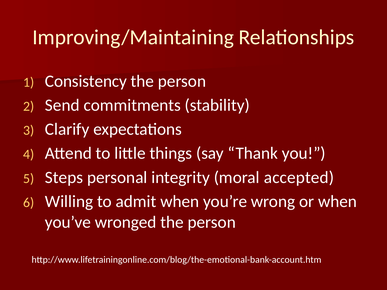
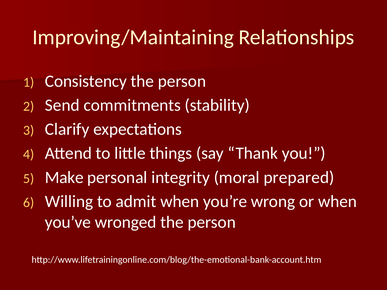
Steps: Steps -> Make
accepted: accepted -> prepared
